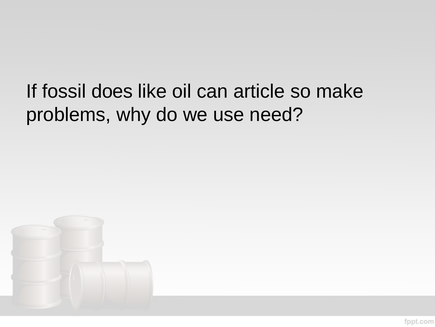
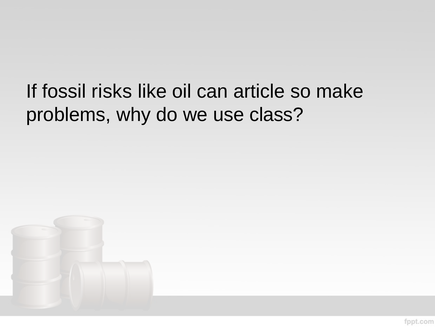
does: does -> risks
need: need -> class
